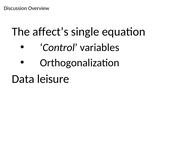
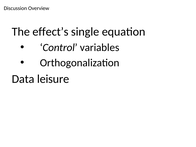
affect’s: affect’s -> effect’s
